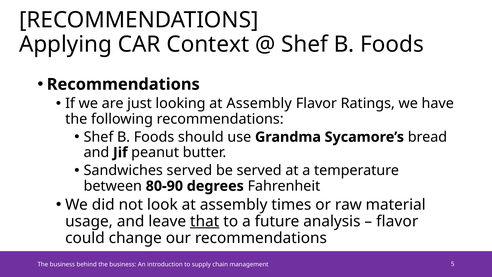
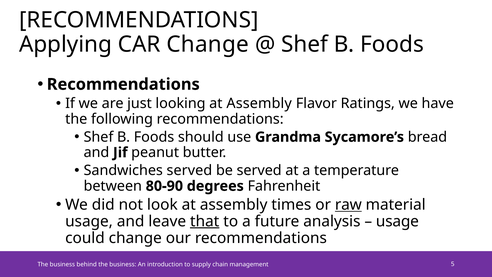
CAR Context: Context -> Change
raw underline: none -> present
flavor at (397, 221): flavor -> usage
